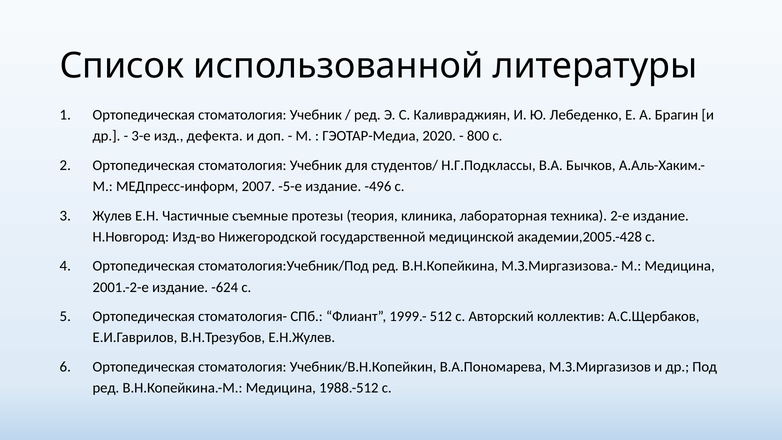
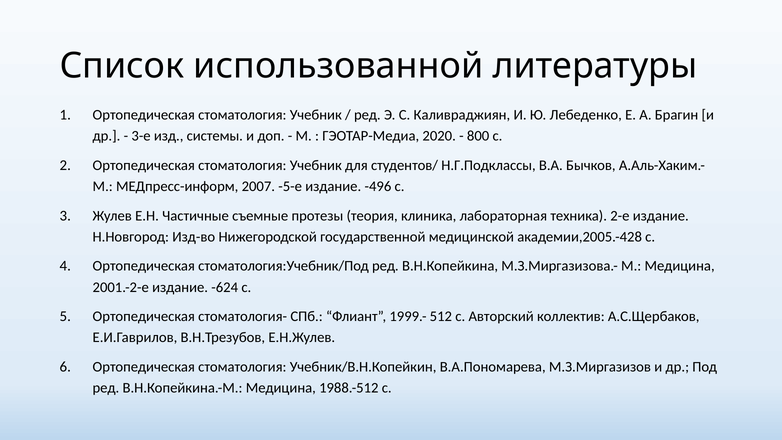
дефекта: дефекта -> системы
